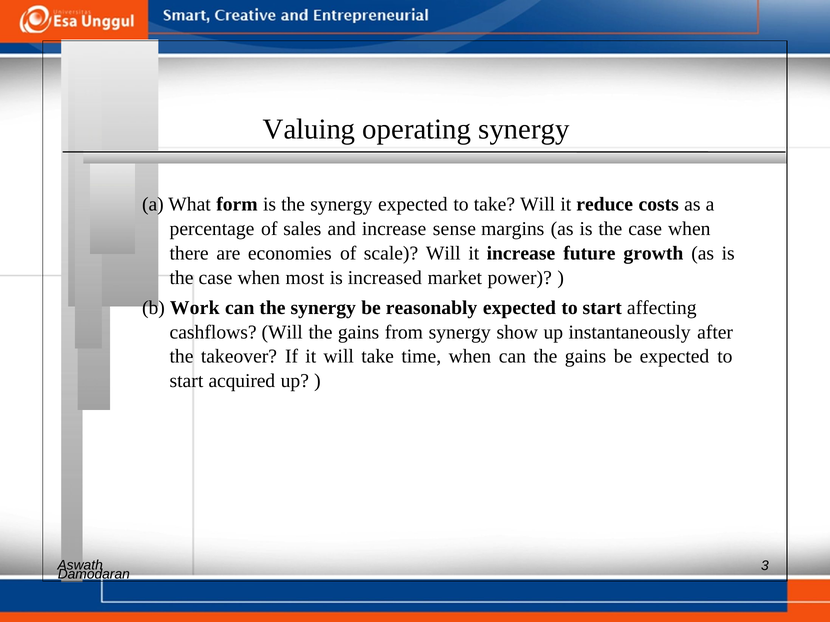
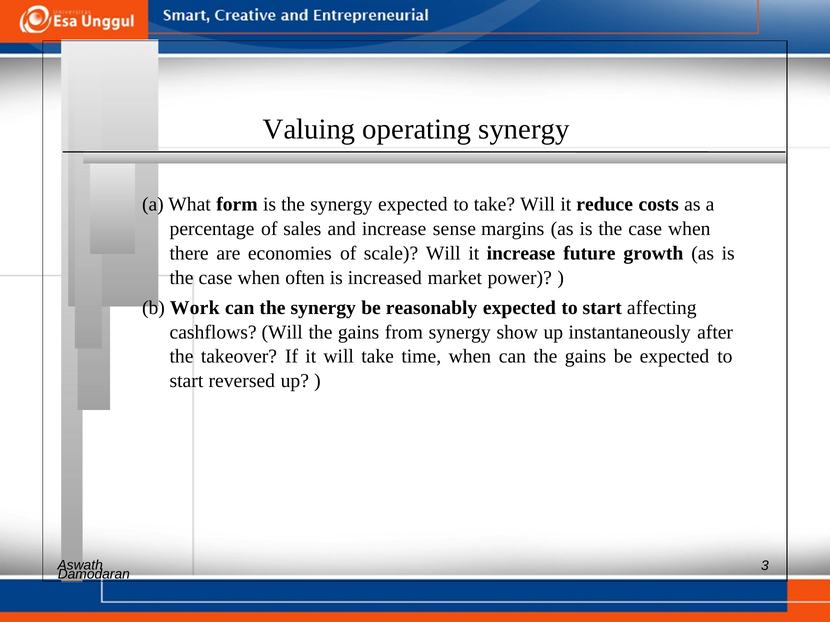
most: most -> often
acquired: acquired -> reversed
